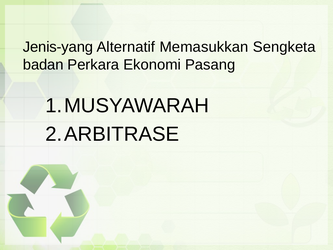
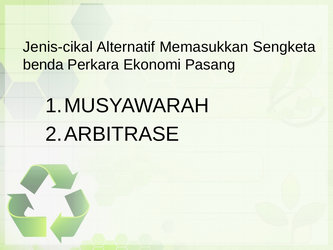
Jenis-yang: Jenis-yang -> Jenis-cikal
badan: badan -> benda
